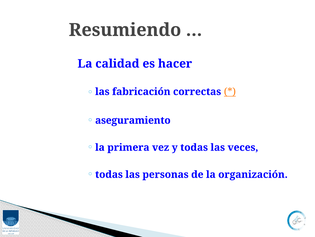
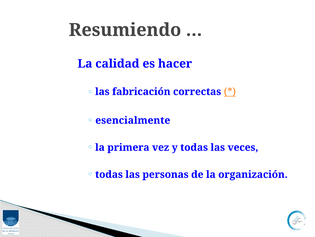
aseguramiento: aseguramiento -> esencialmente
